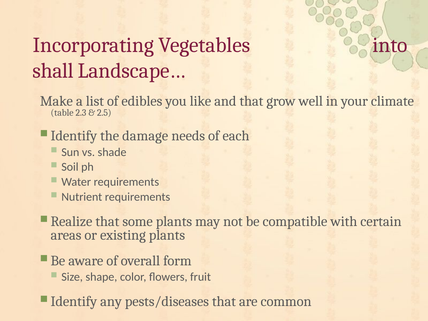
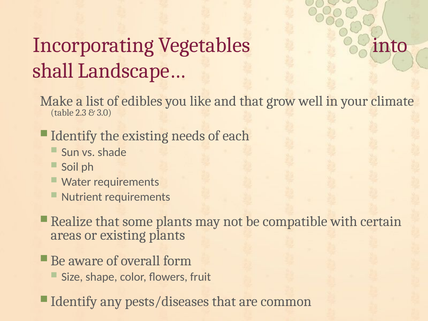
2.5: 2.5 -> 3.0
the damage: damage -> existing
